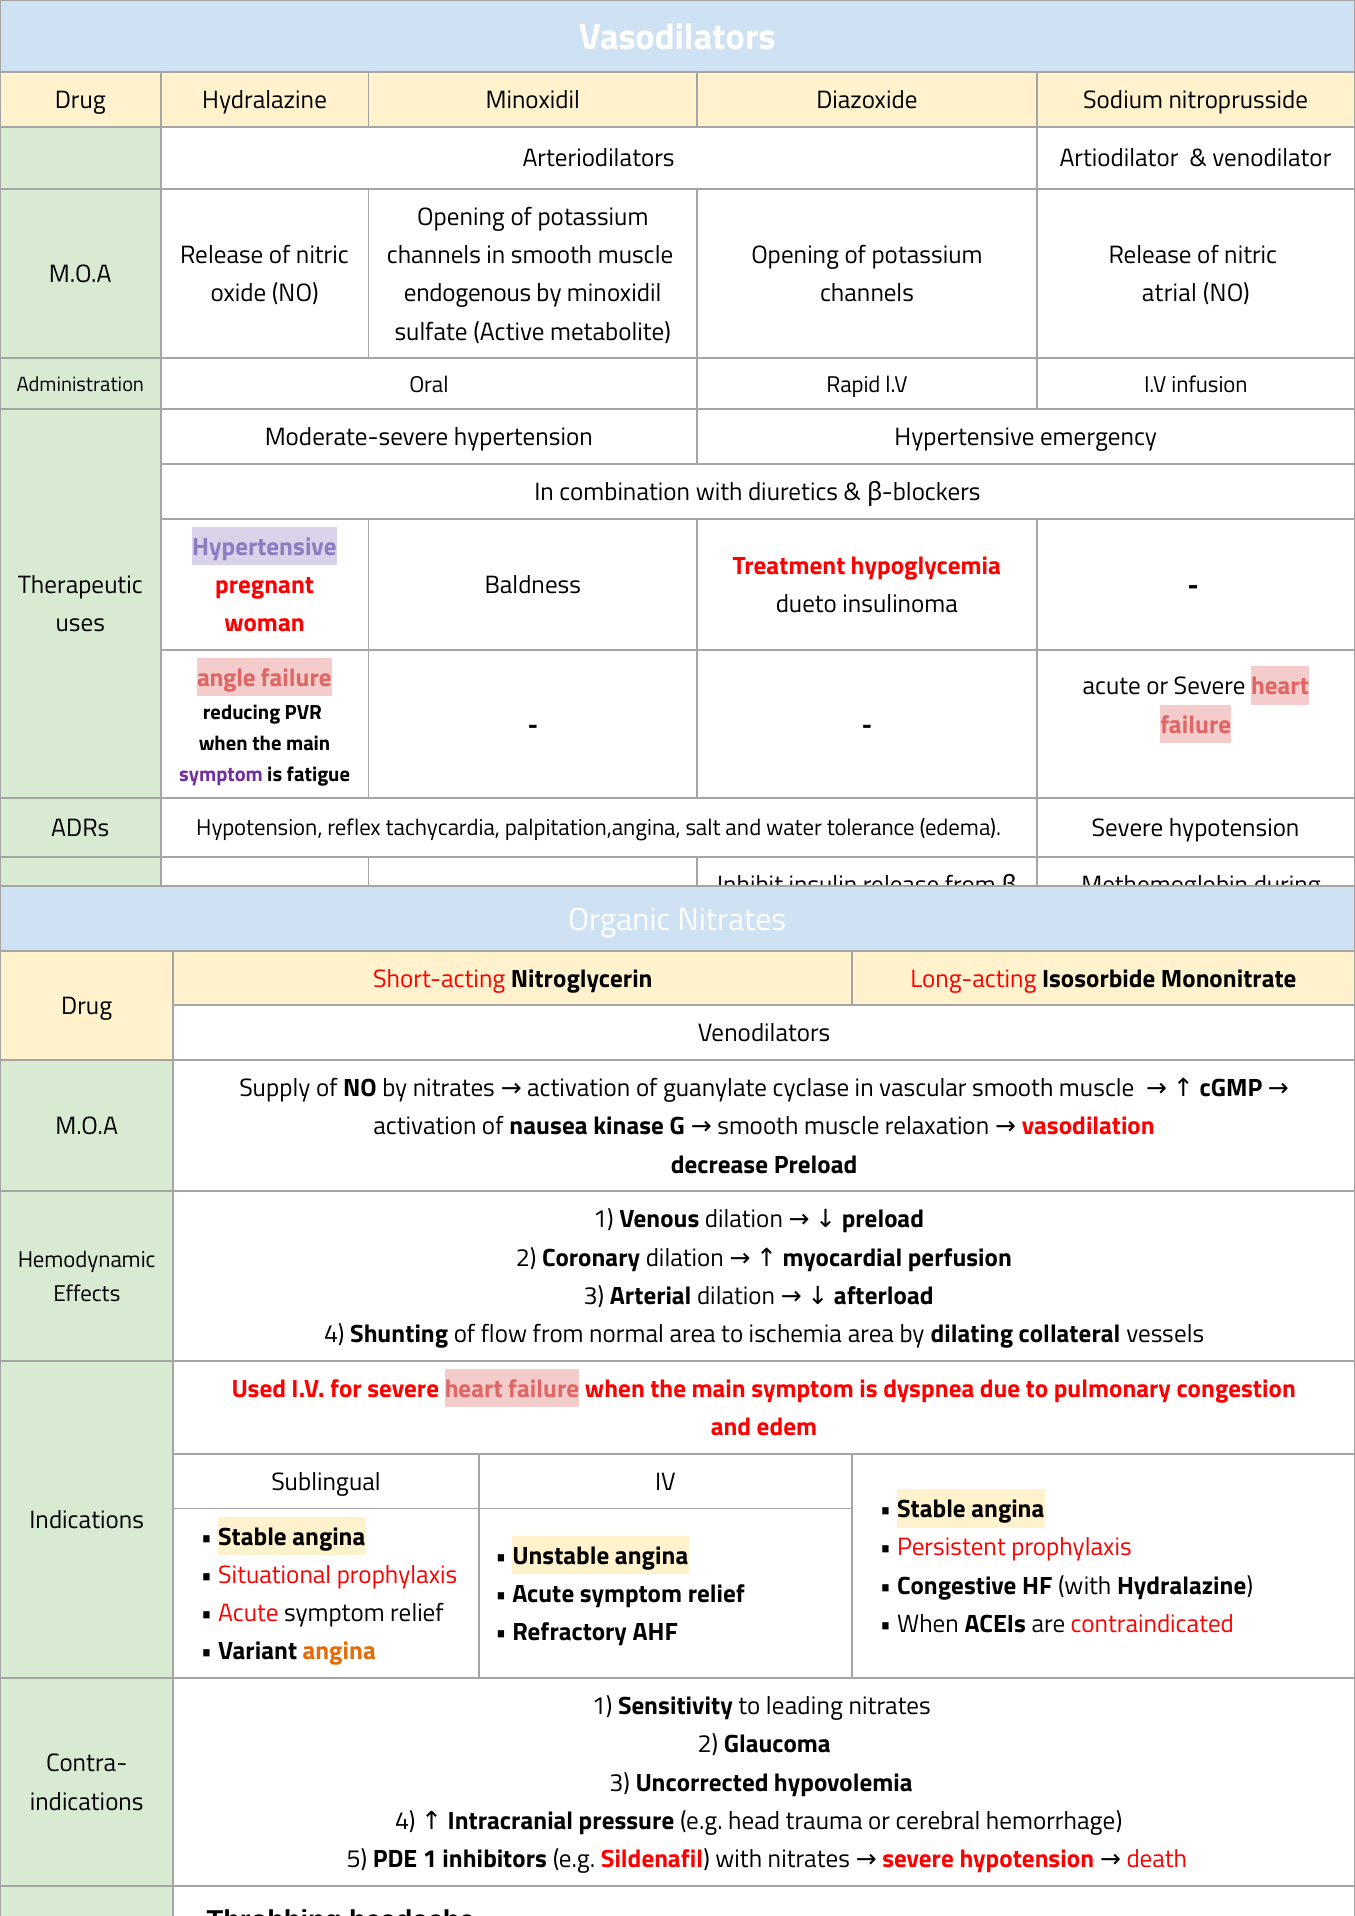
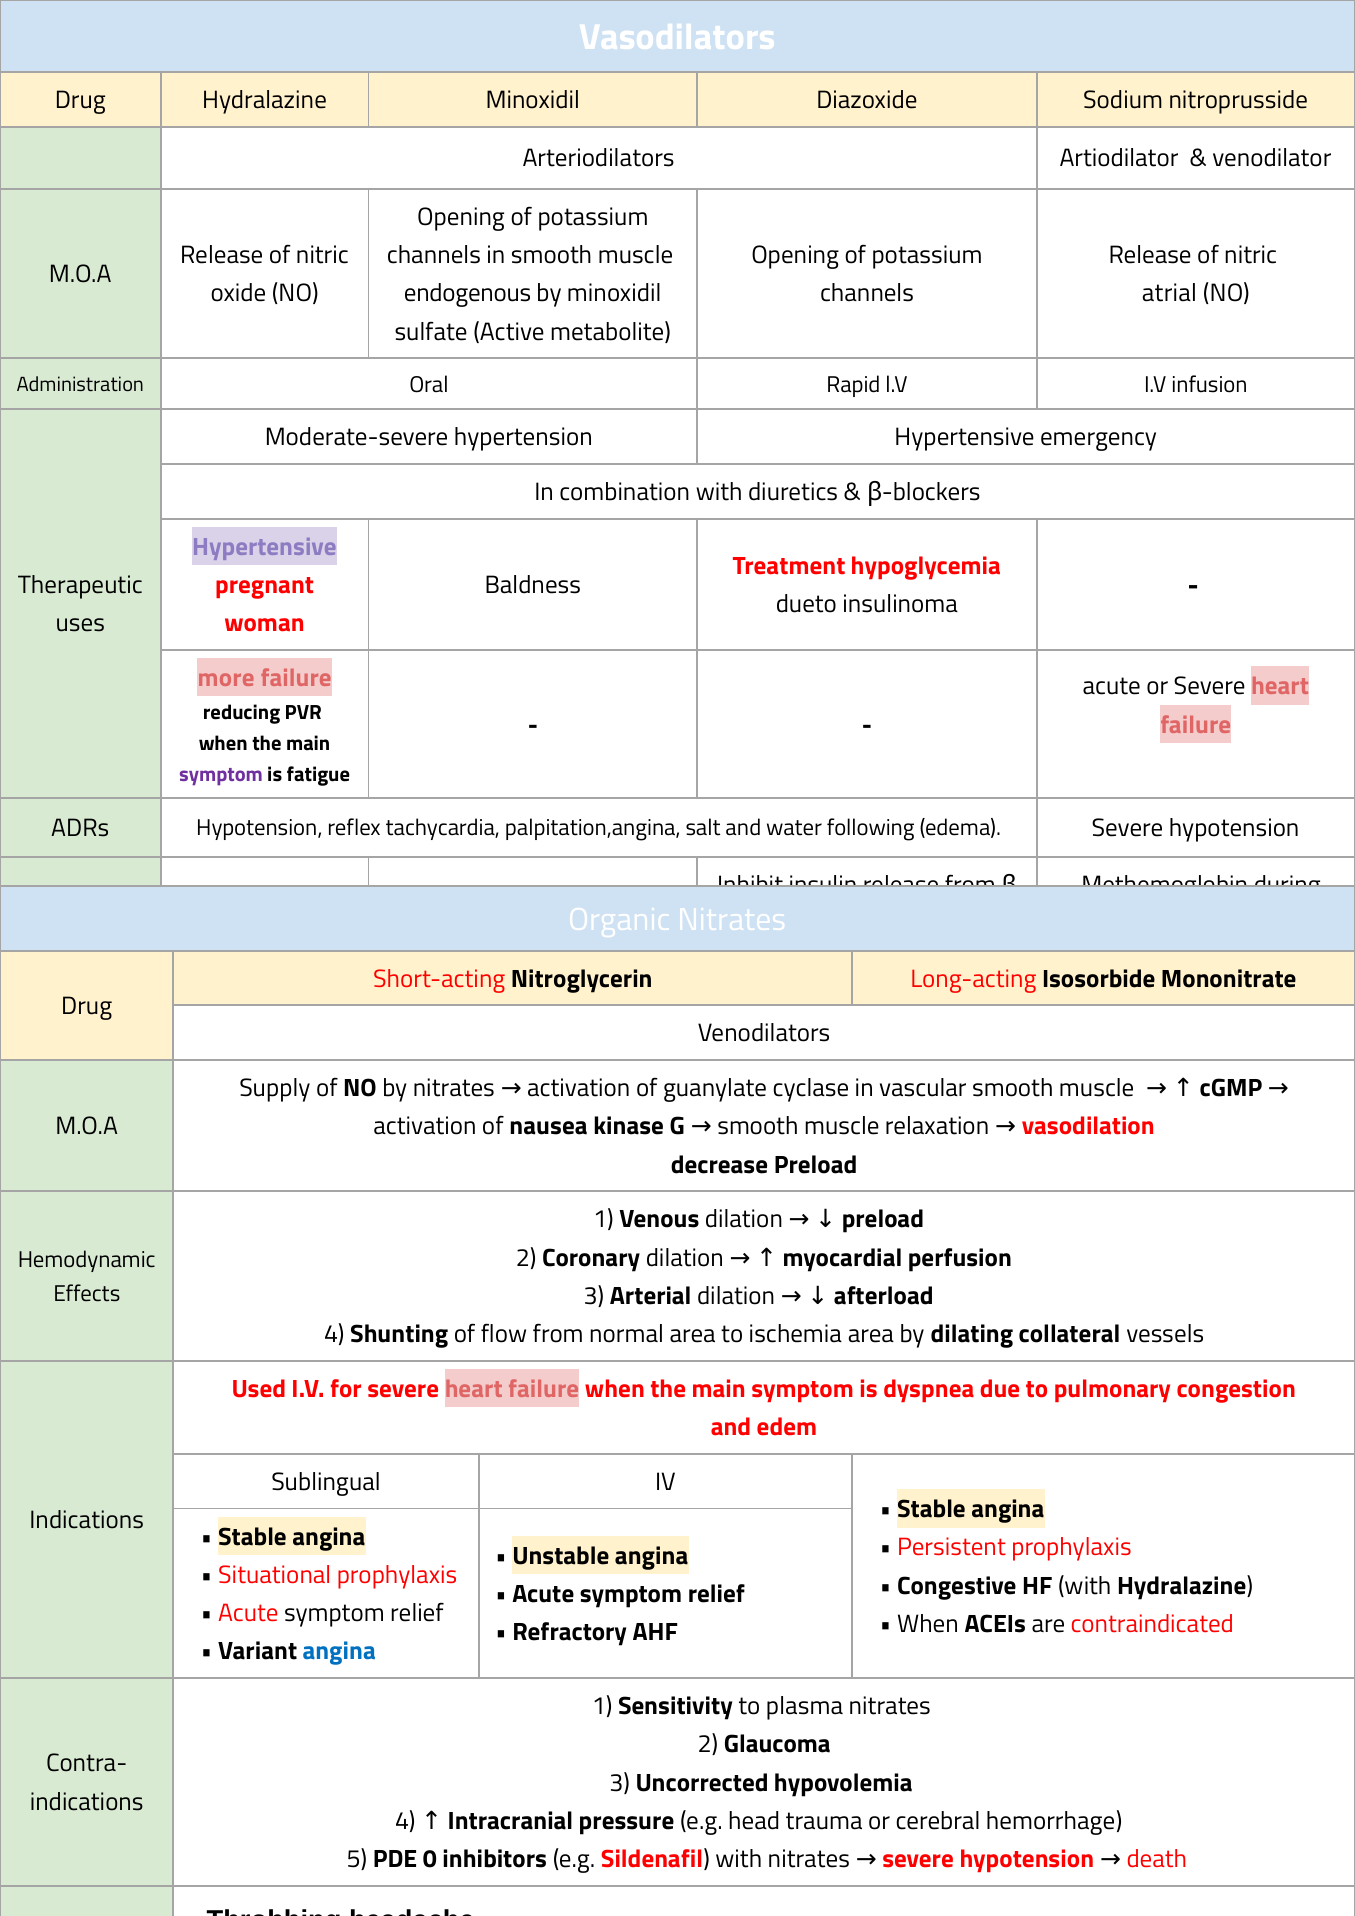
angle: angle -> more
water tolerance: tolerance -> following
angina at (339, 1652) colour: orange -> blue
leading: leading -> plasma
1: 1 -> 0
